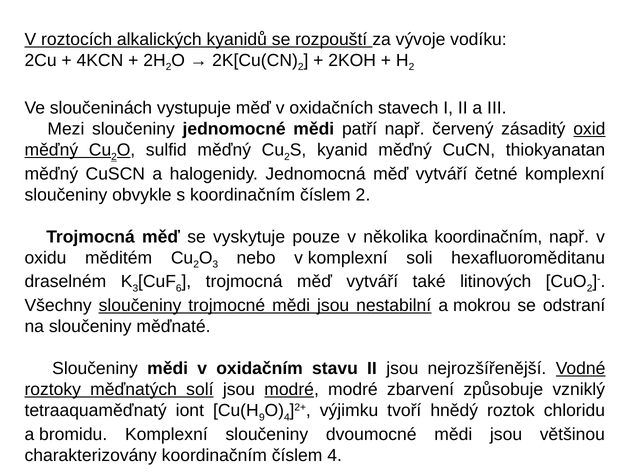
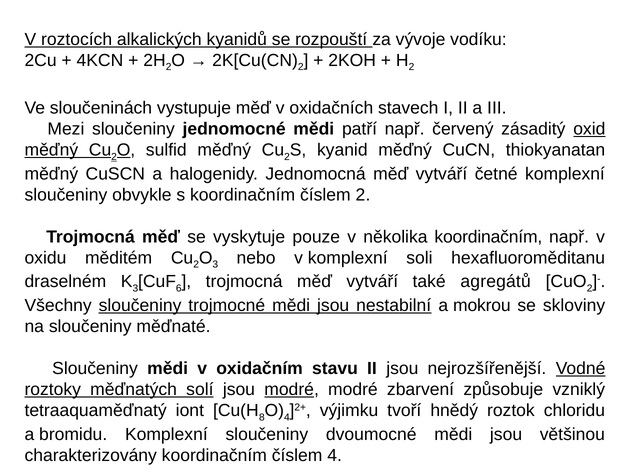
litinových: litinových -> agregátů
odstraní: odstraní -> skloviny
9: 9 -> 8
